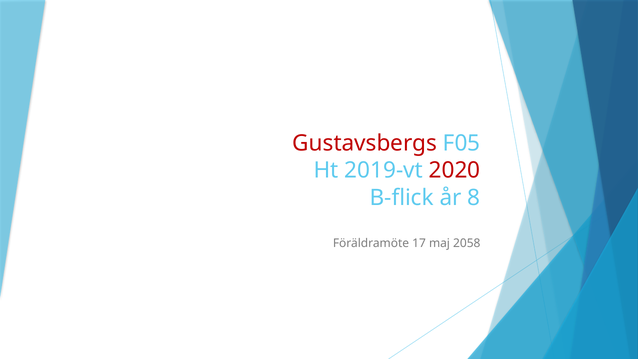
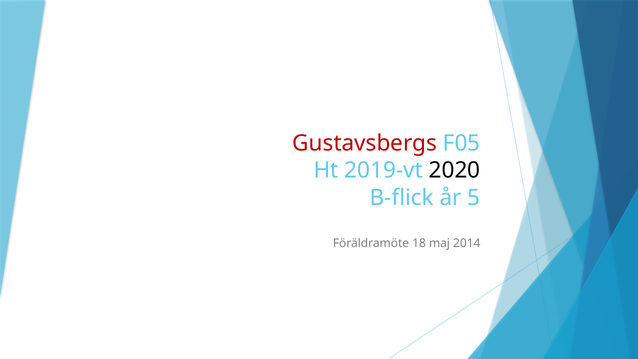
2020 colour: red -> black
8: 8 -> 5
17: 17 -> 18
2058: 2058 -> 2014
